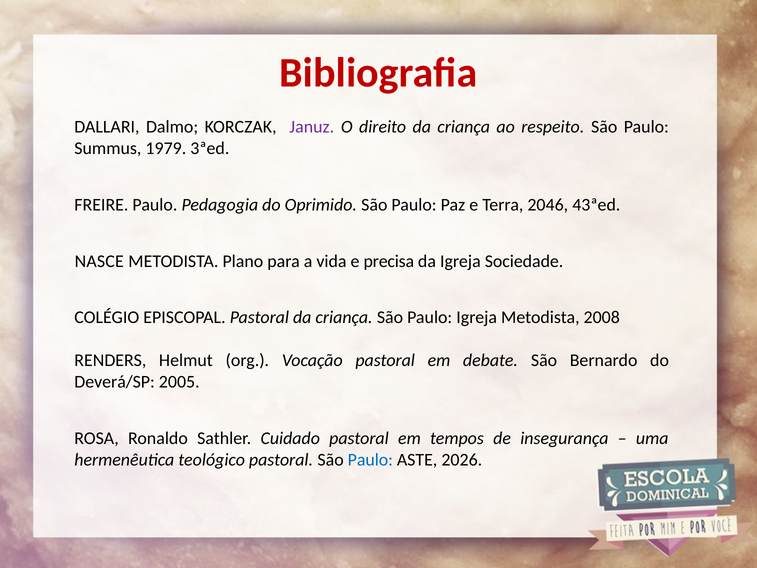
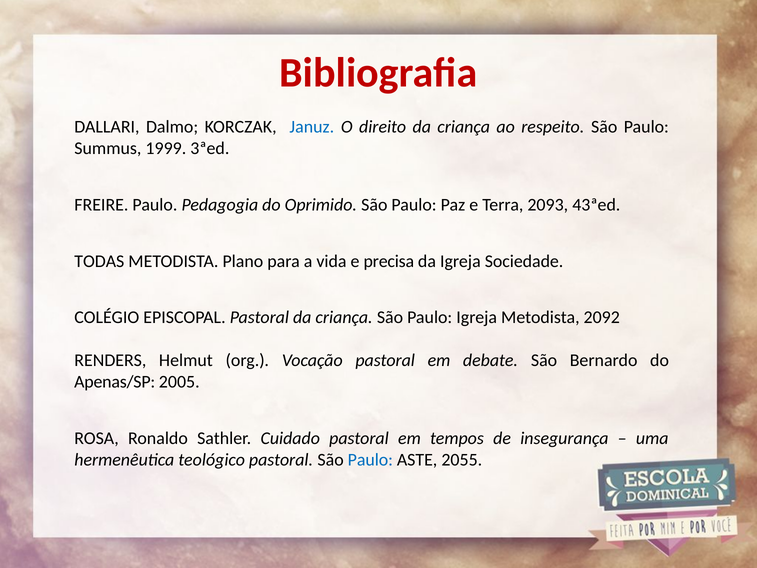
Januz colour: purple -> blue
1979: 1979 -> 1999
2046: 2046 -> 2093
NASCE: NASCE -> TODAS
2008: 2008 -> 2092
Deverá/SP: Deverá/SP -> Apenas/SP
2026: 2026 -> 2055
